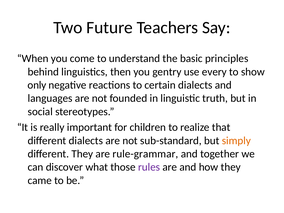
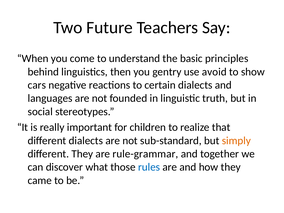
every: every -> avoid
only: only -> cars
rules colour: purple -> blue
